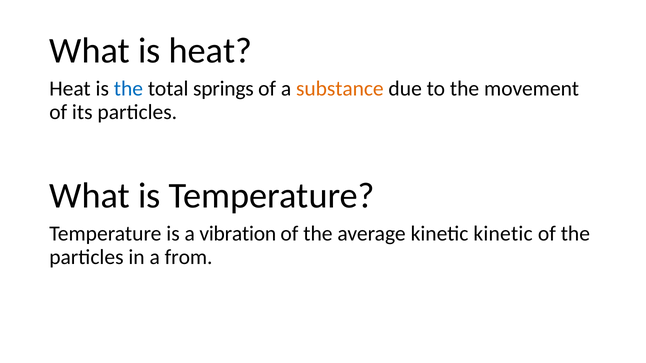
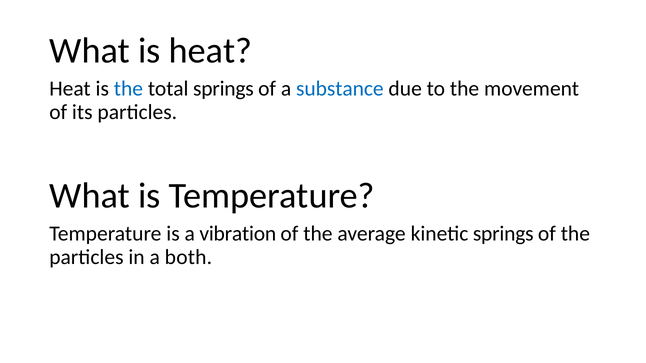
substance colour: orange -> blue
kinetic kinetic: kinetic -> springs
from: from -> both
